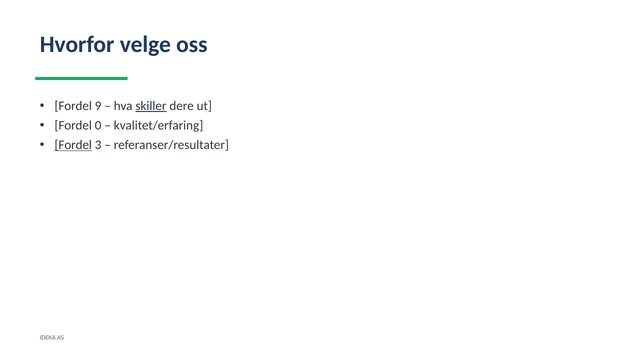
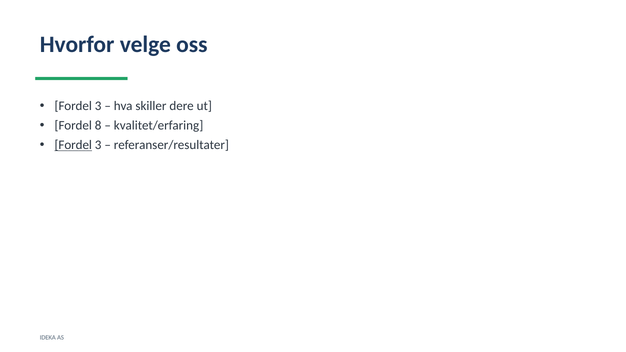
9 at (98, 106): 9 -> 3
skiller underline: present -> none
0: 0 -> 8
